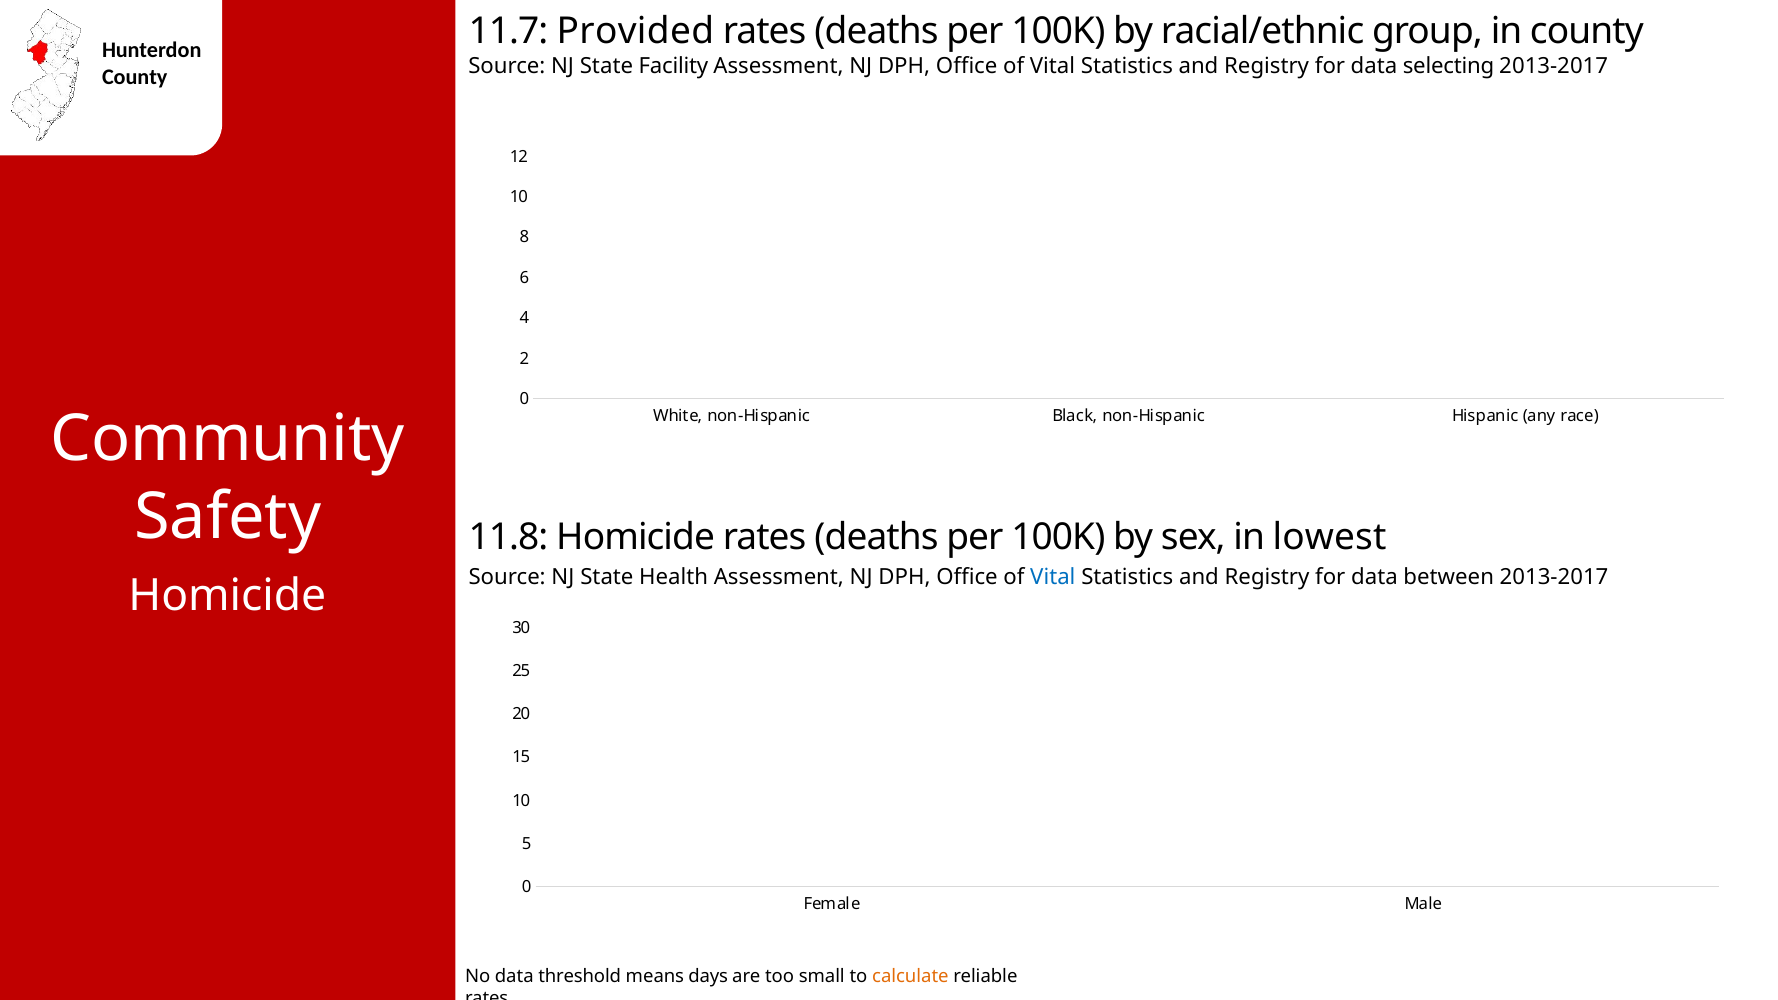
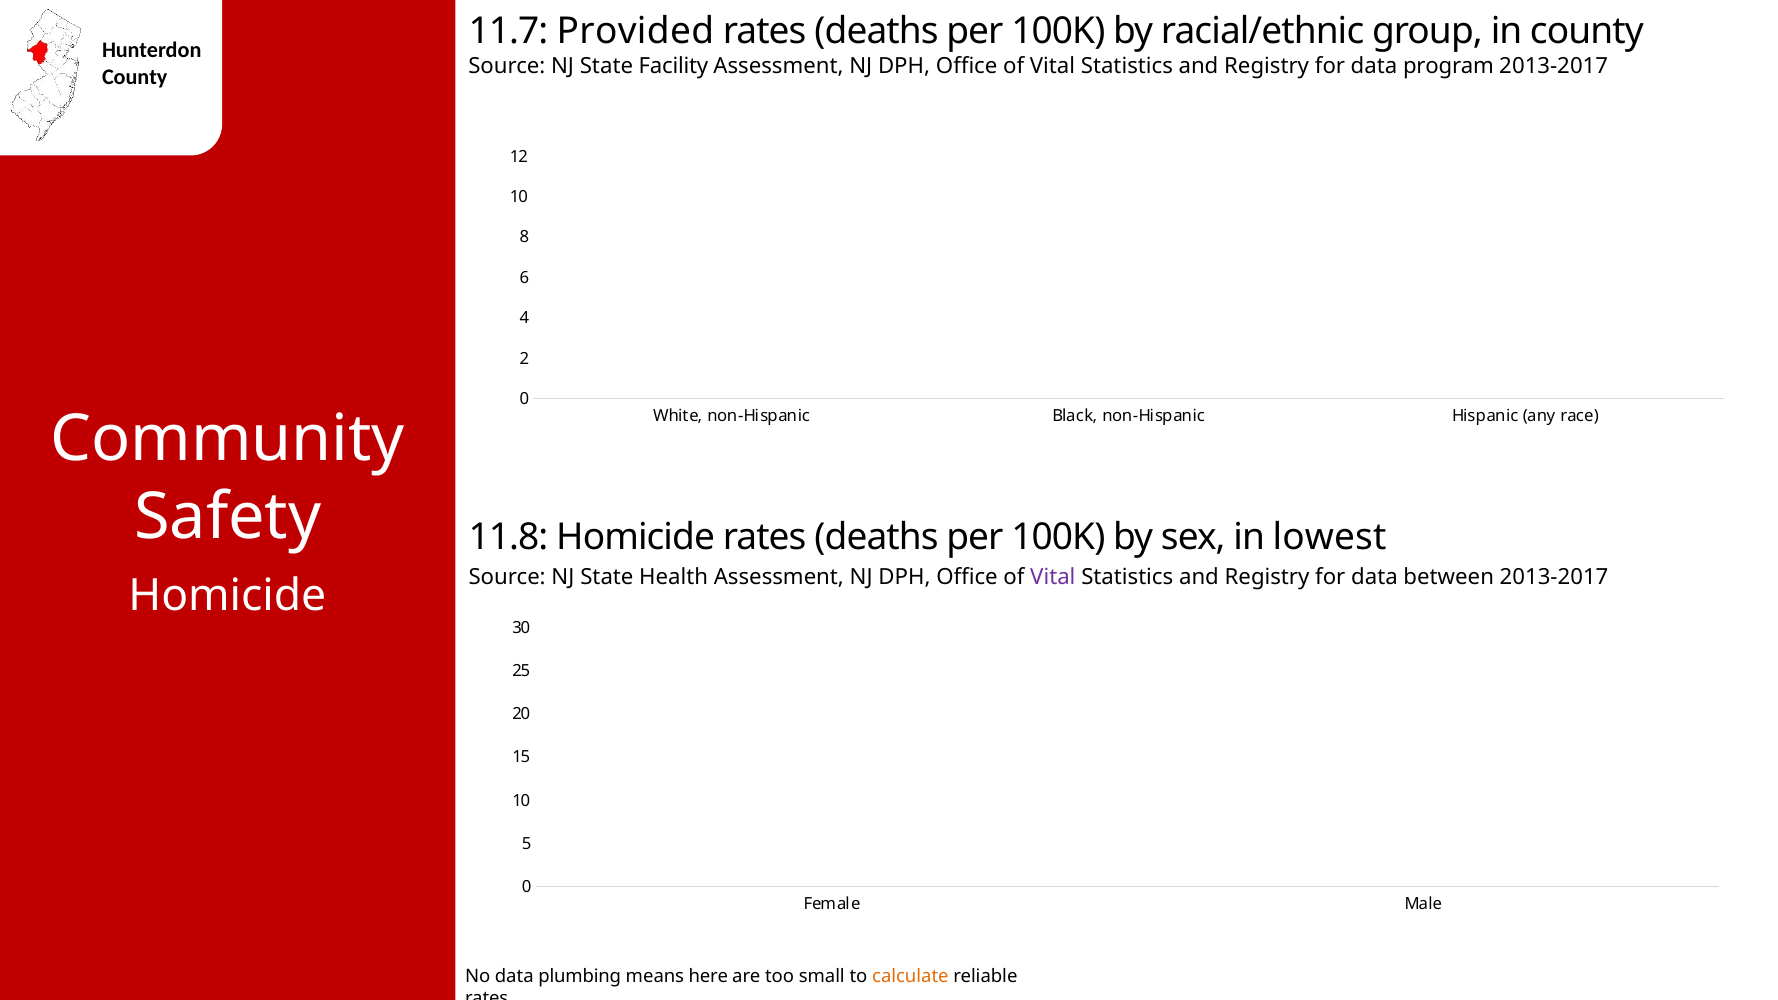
selecting: selecting -> program
Vital at (1053, 577) colour: blue -> purple
threshold: threshold -> plumbing
days: days -> here
